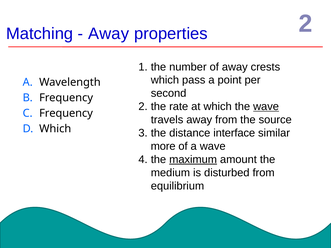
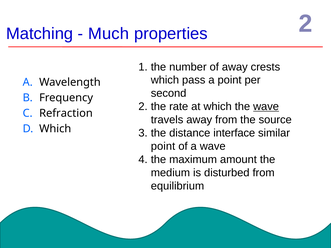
Away at (109, 34): Away -> Much
Frequency at (66, 113): Frequency -> Refraction
more at (163, 146): more -> point
maximum underline: present -> none
